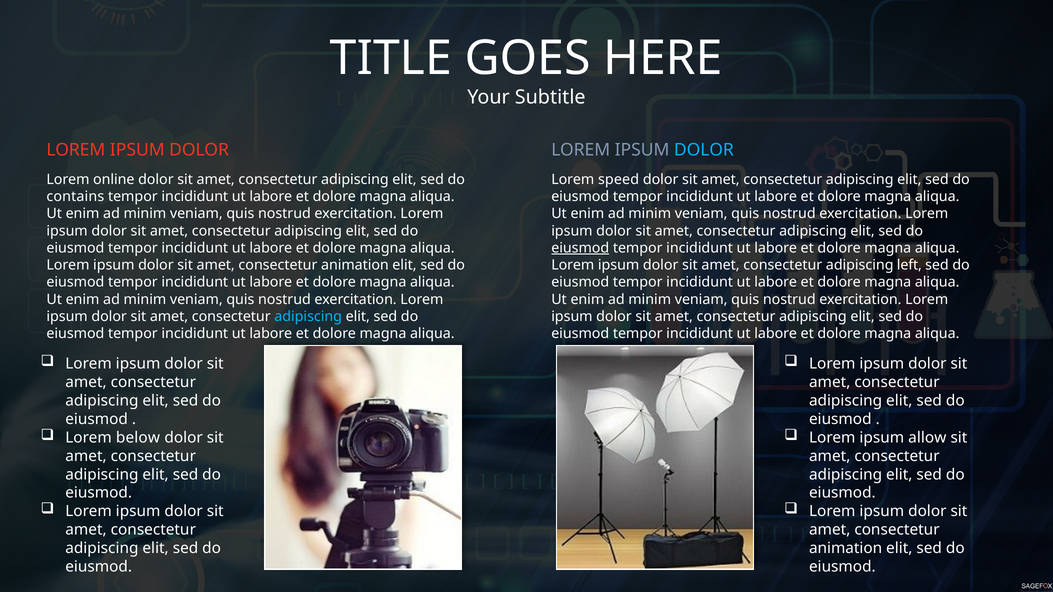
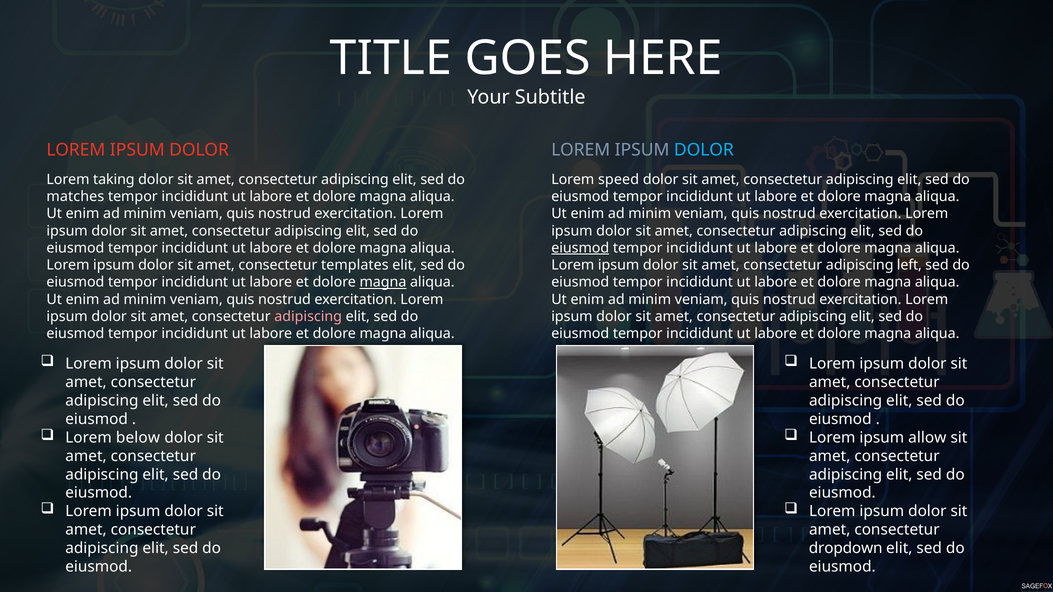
online: online -> taking
contains: contains -> matches
animation at (355, 265): animation -> templates
magna at (383, 282) underline: none -> present
adipiscing at (308, 317) colour: light blue -> pink
animation at (846, 548): animation -> dropdown
